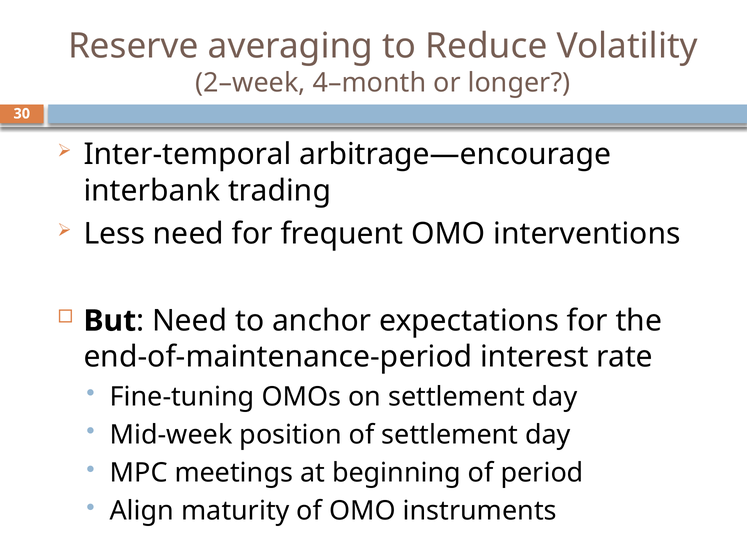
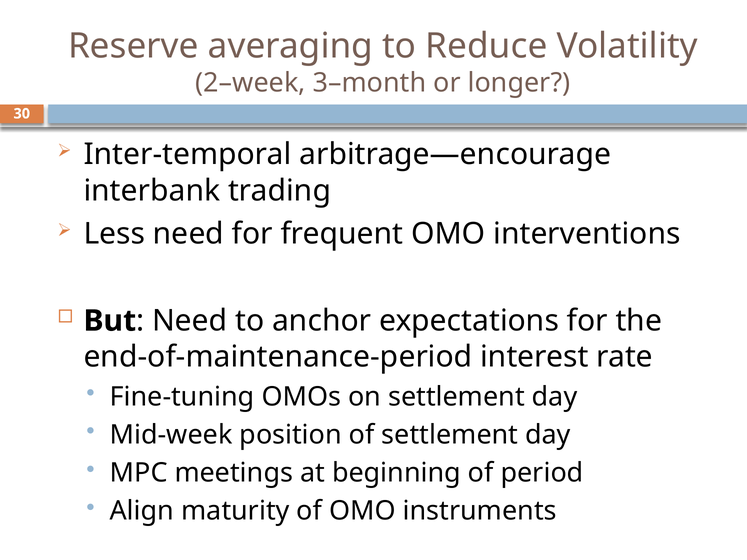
4–month: 4–month -> 3–month
